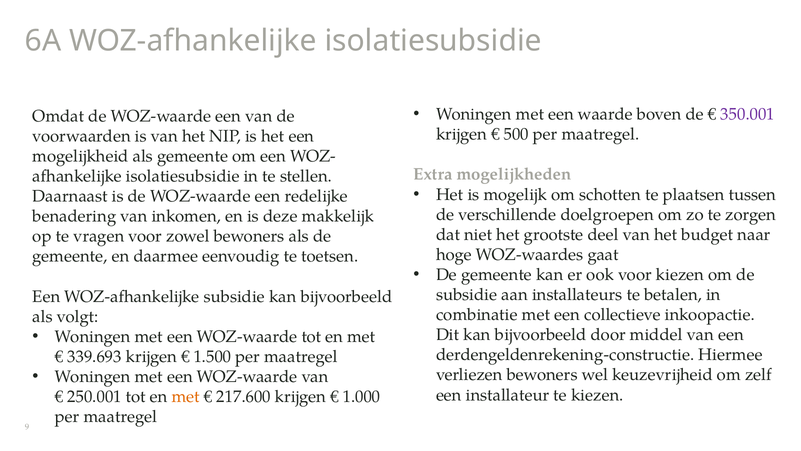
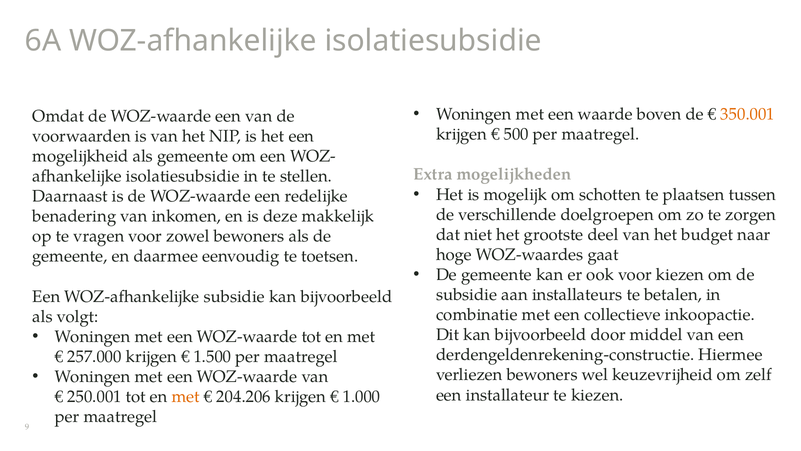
350.001 colour: purple -> orange
339.693: 339.693 -> 257.000
217.600: 217.600 -> 204.206
